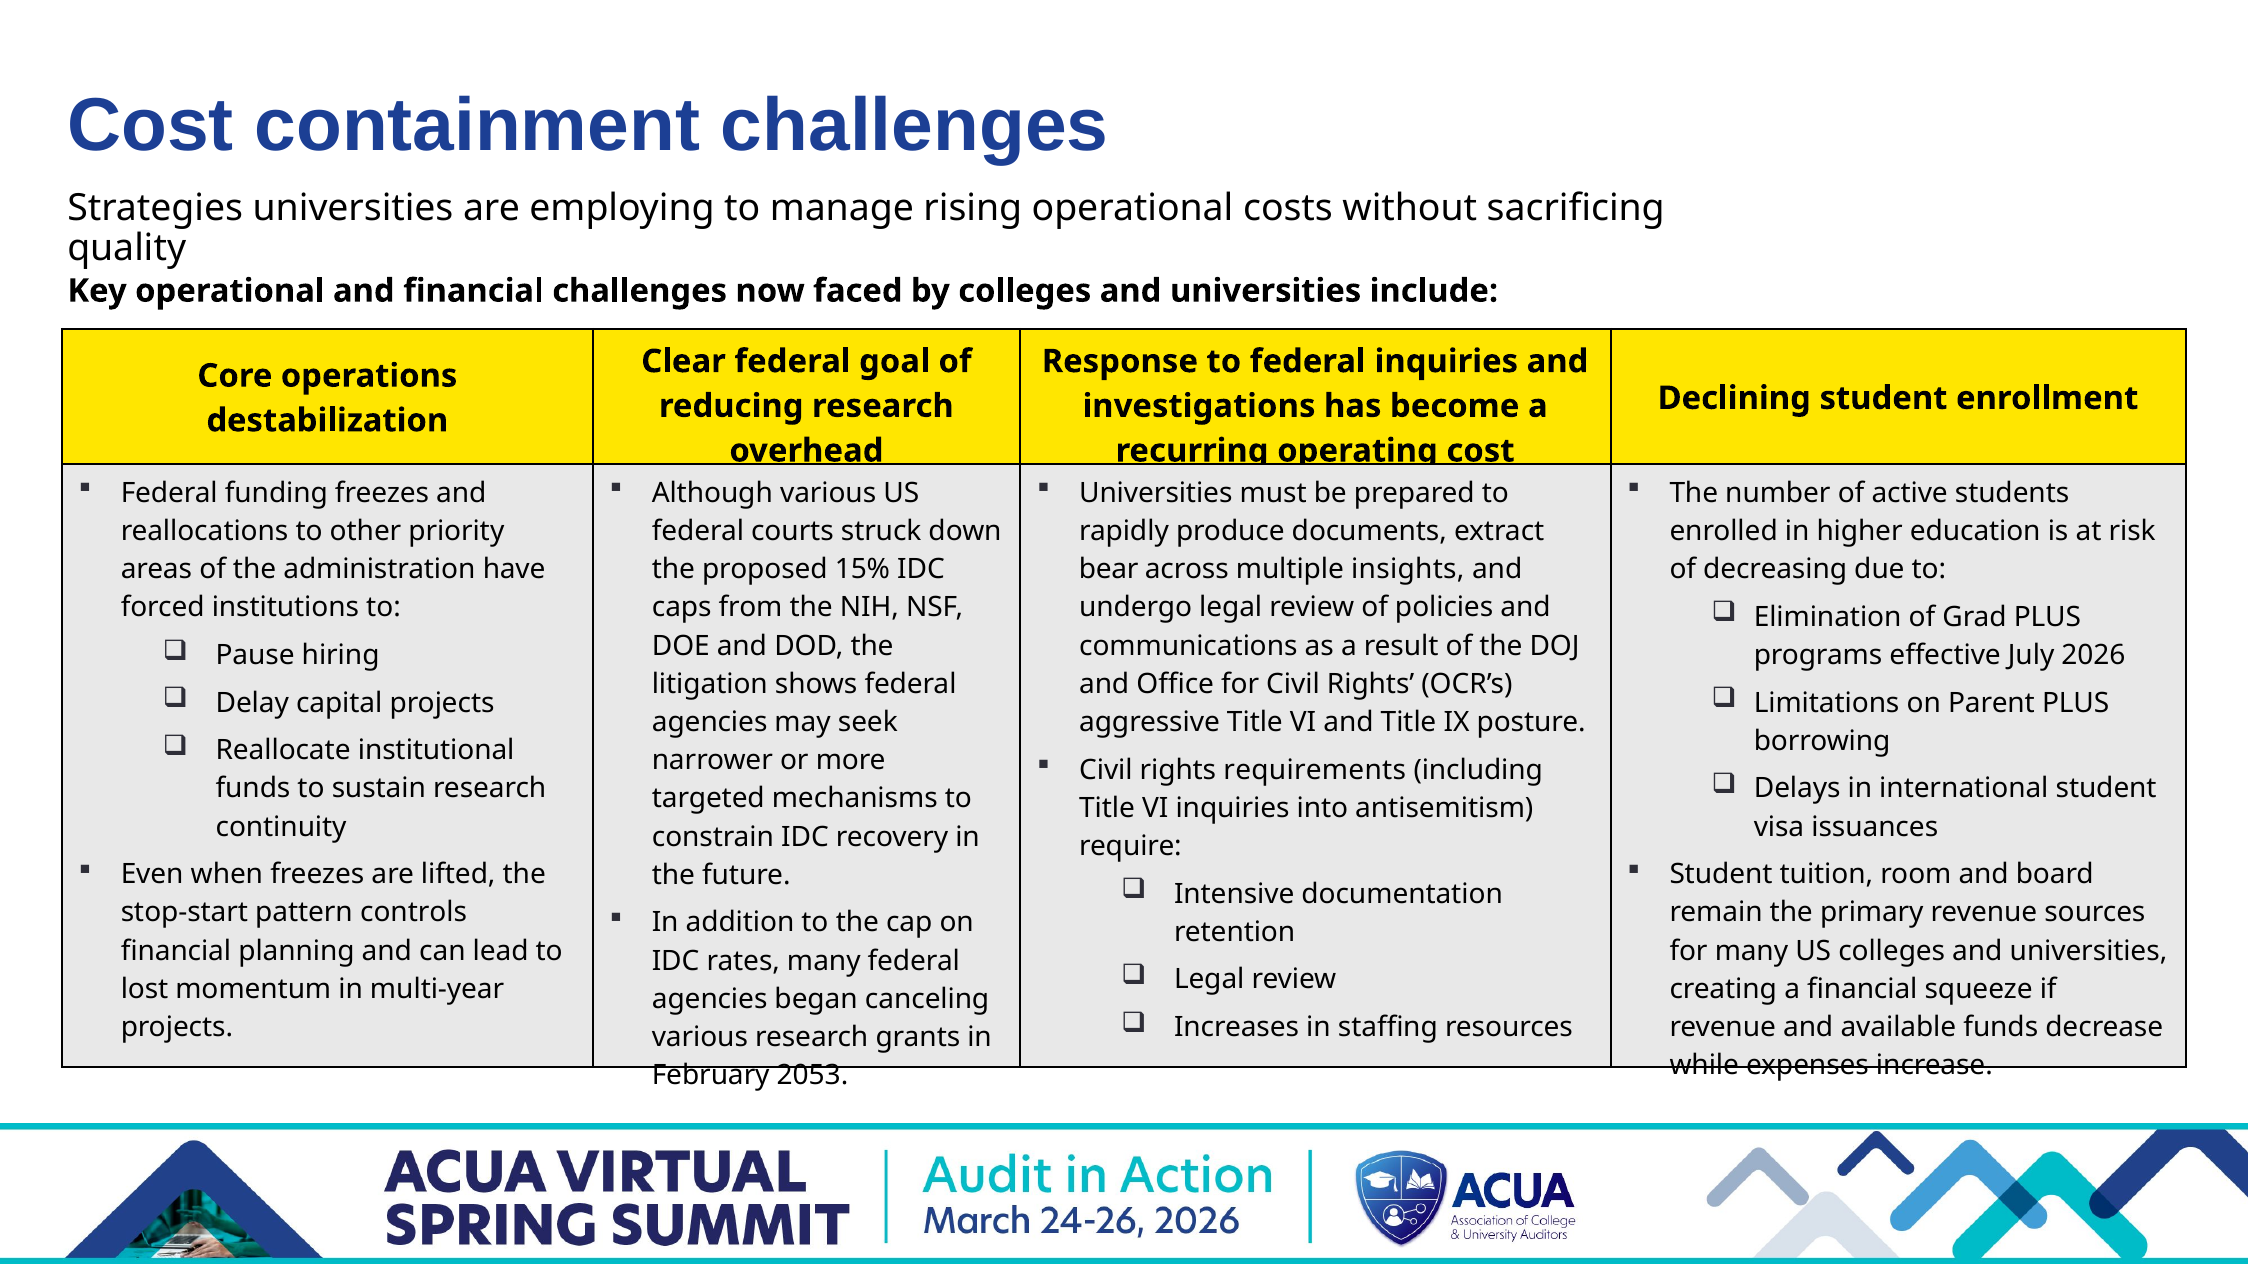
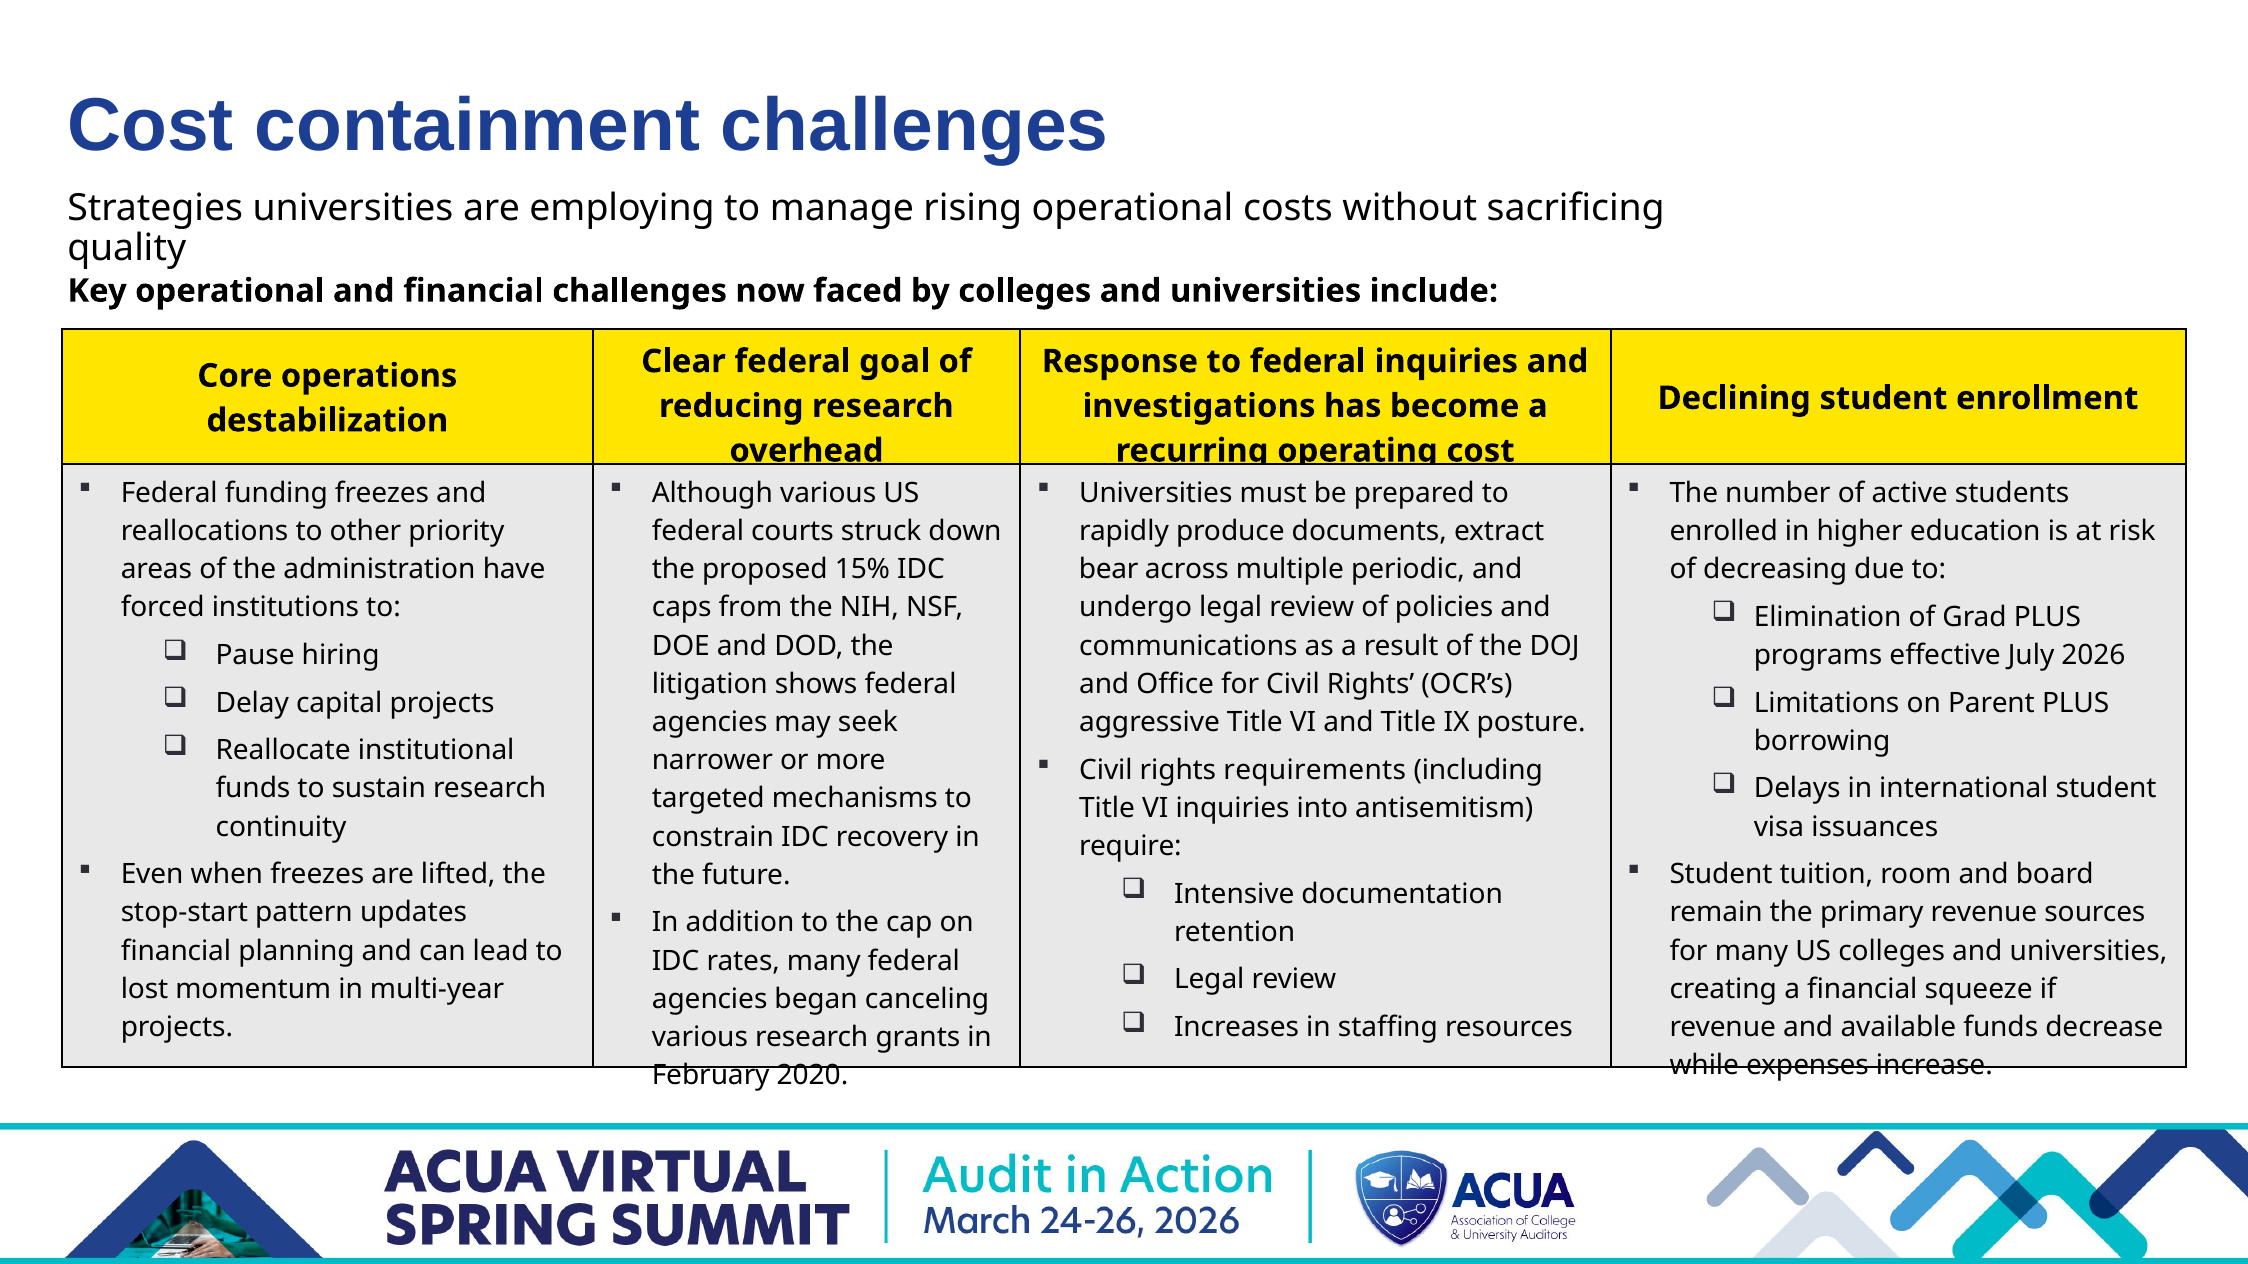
insights: insights -> periodic
controls: controls -> updates
2053: 2053 -> 2020
